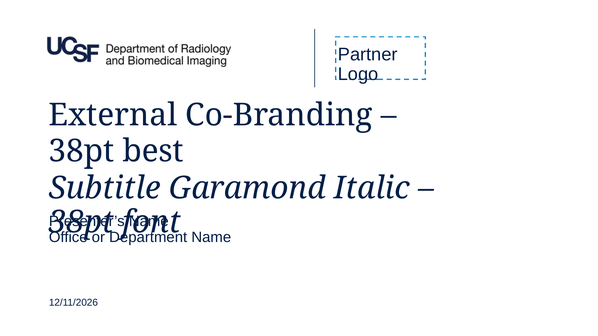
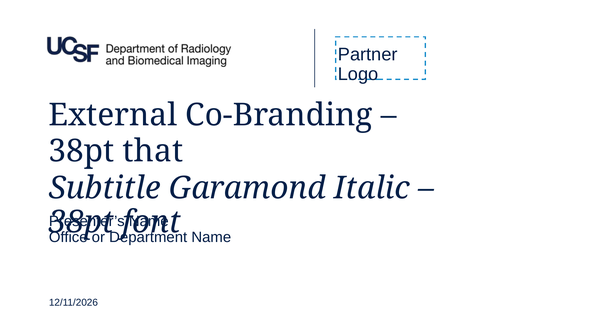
best: best -> that
